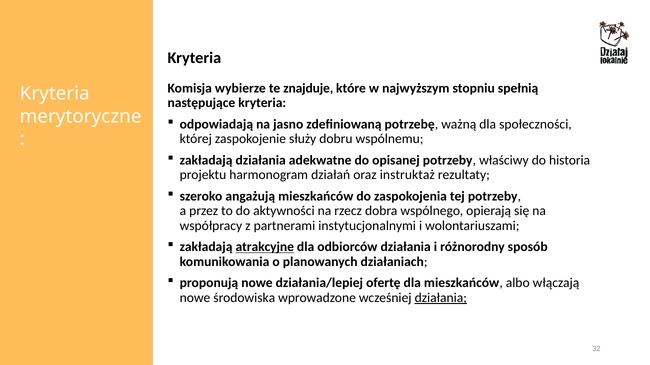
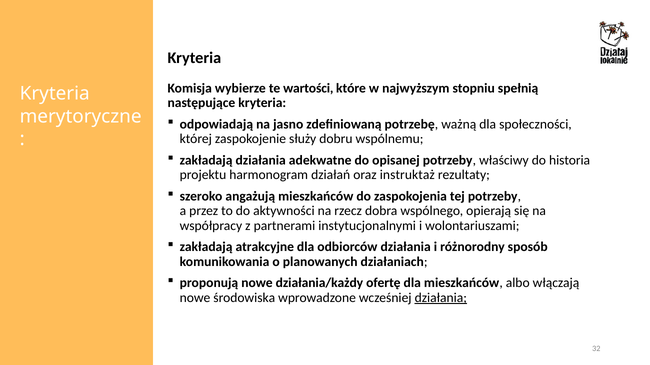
znajduje: znajduje -> wartości
atrakcyjne underline: present -> none
działania/lepiej: działania/lepiej -> działania/każdy
